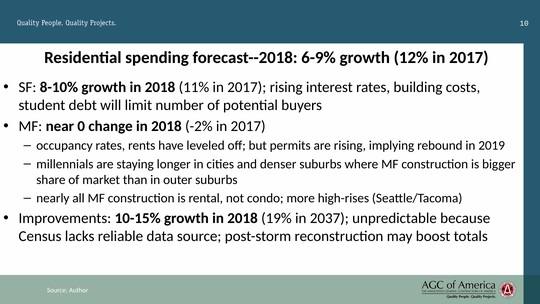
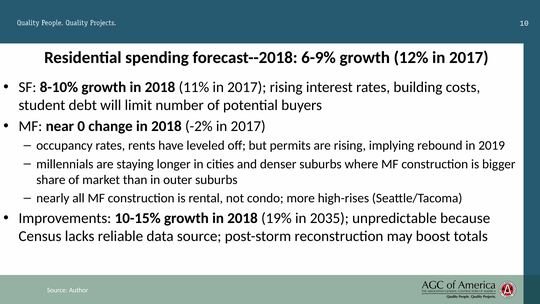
2037: 2037 -> 2035
